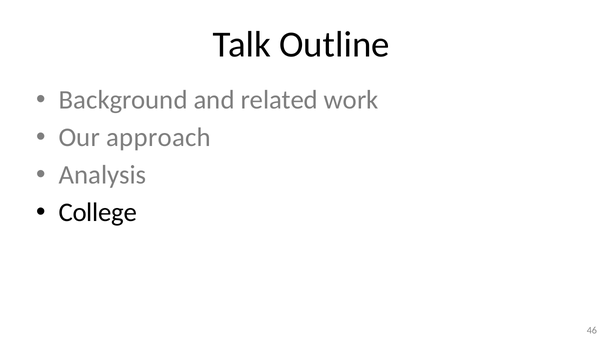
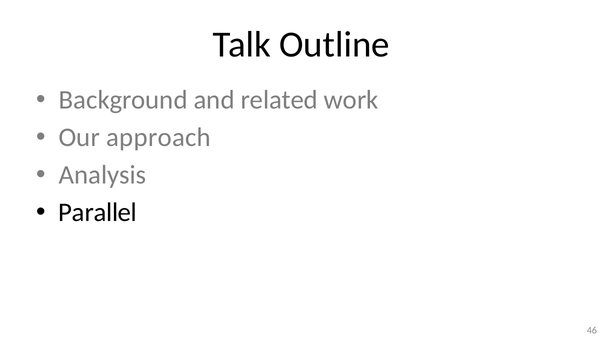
College: College -> Parallel
